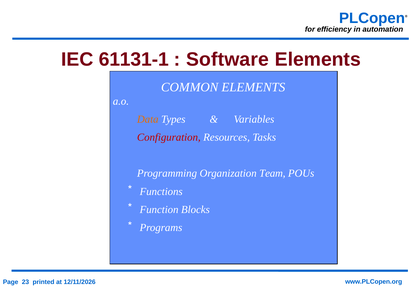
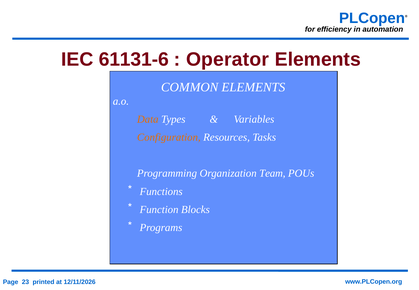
61131-1: 61131-1 -> 61131-6
Software: Software -> Operator
Configuration colour: red -> orange
